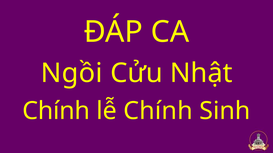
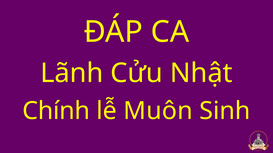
Ngồi: Ngồi -> Lãnh
lễ Chính: Chính -> Muôn
